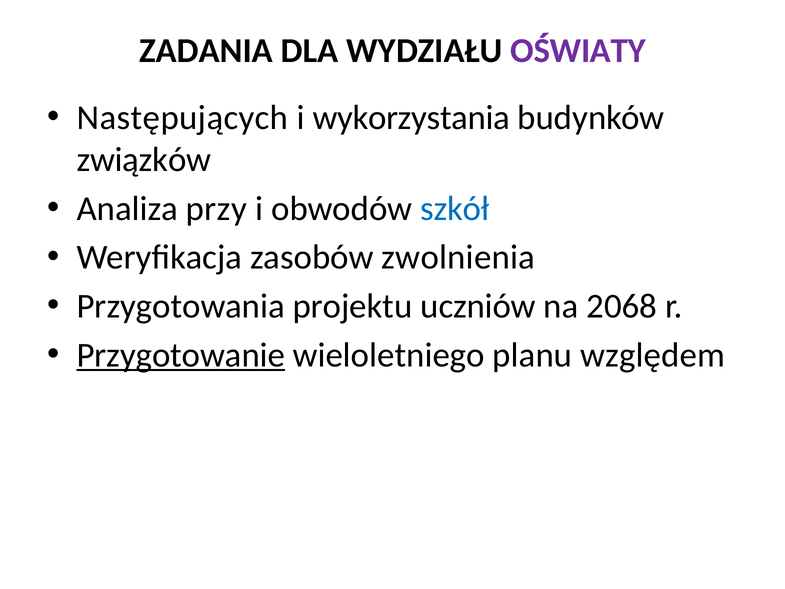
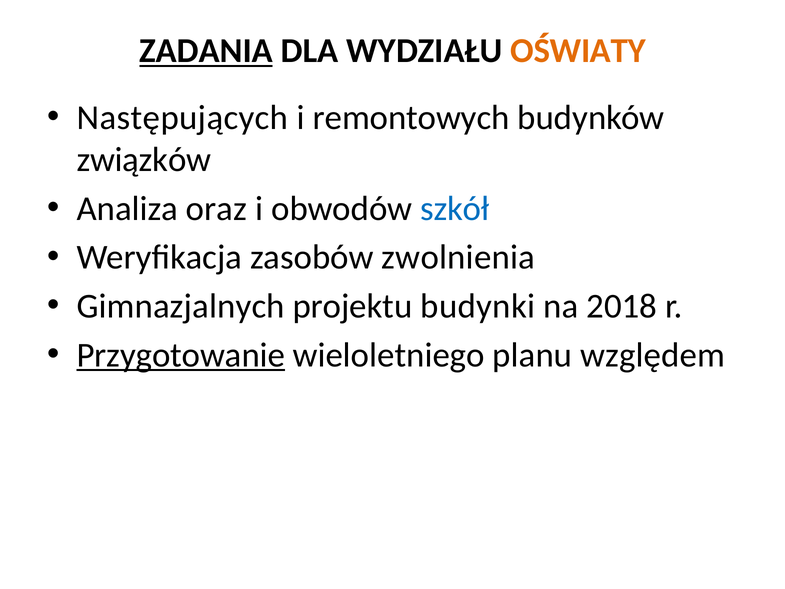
ZADANIA underline: none -> present
OŚWIATY colour: purple -> orange
wykorzystania: wykorzystania -> remontowych
przy: przy -> oraz
Przygotowania: Przygotowania -> Gimnazjalnych
uczniów: uczniów -> budynki
2068: 2068 -> 2018
